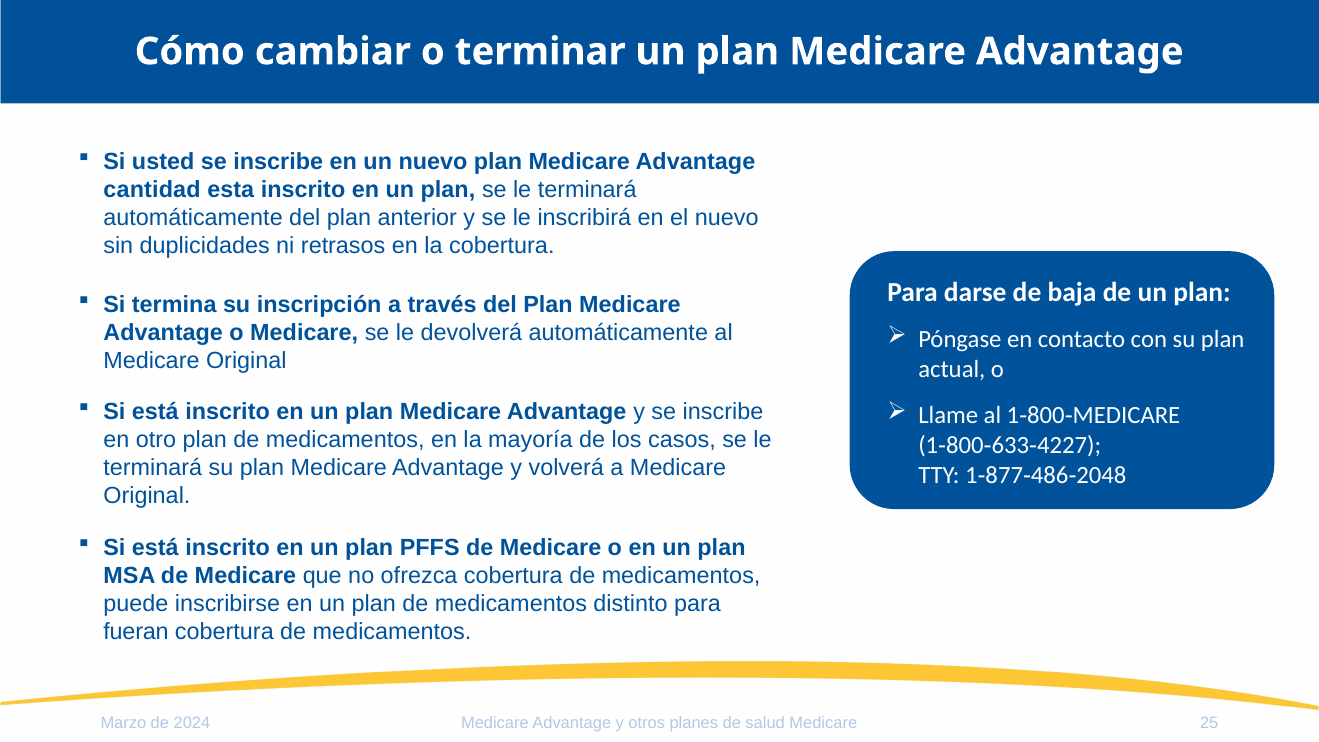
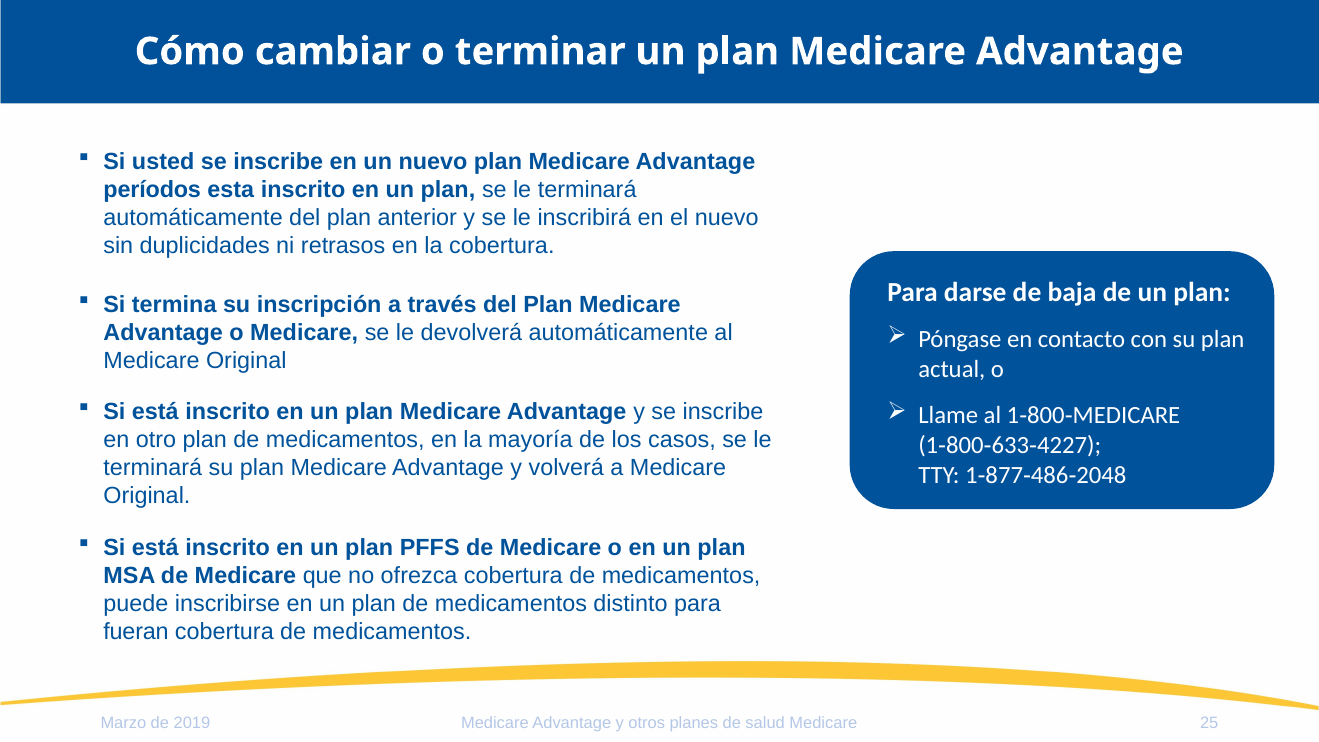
cantidad: cantidad -> períodos
2024: 2024 -> 2019
